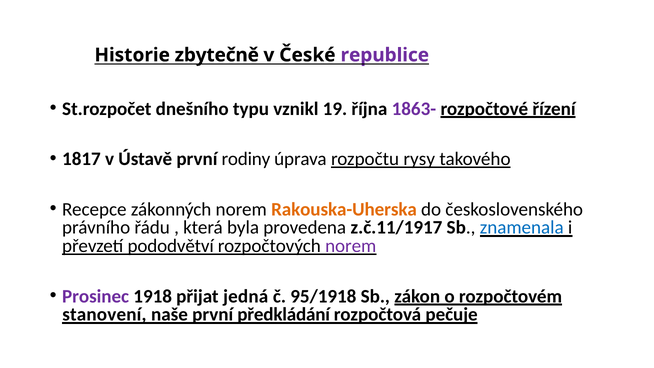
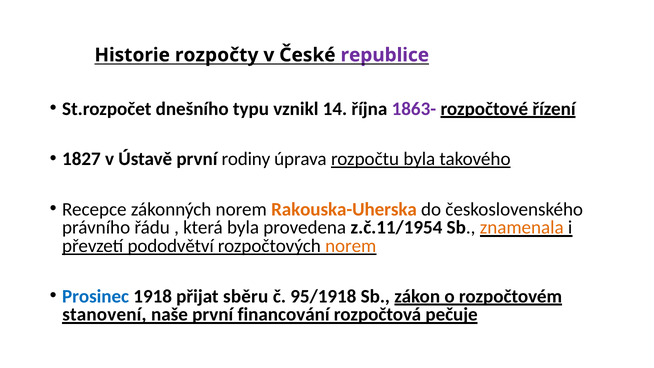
zbytečně: zbytečně -> rozpočty
19: 19 -> 14
1817: 1817 -> 1827
rozpočtu rysy: rysy -> byla
z.č.11/1917: z.č.11/1917 -> z.č.11/1954
znamenala colour: blue -> orange
norem at (351, 246) colour: purple -> orange
Prosinec colour: purple -> blue
jedná: jedná -> sběru
předkládání: předkládání -> financování
